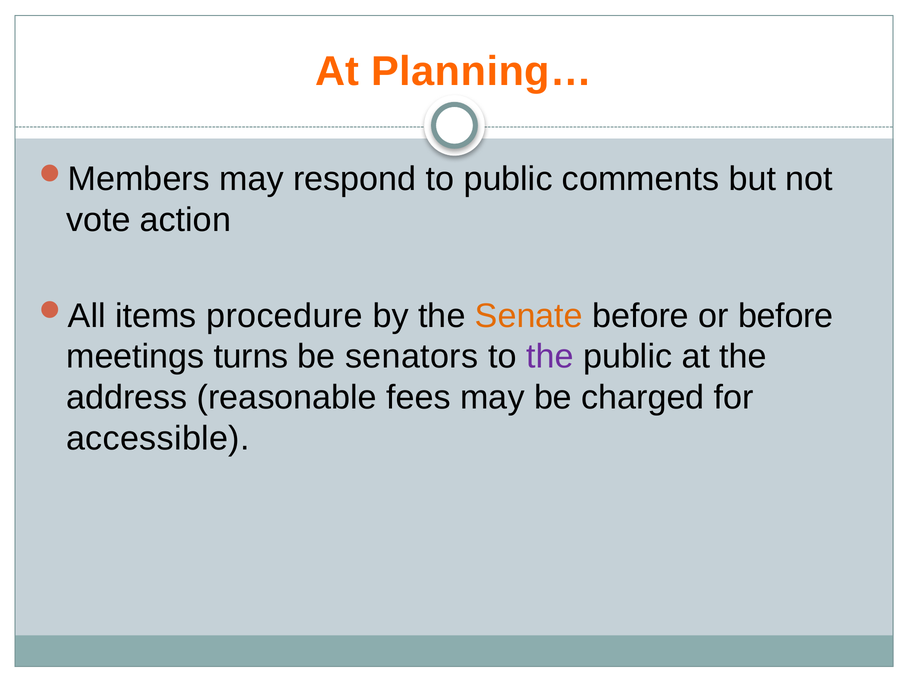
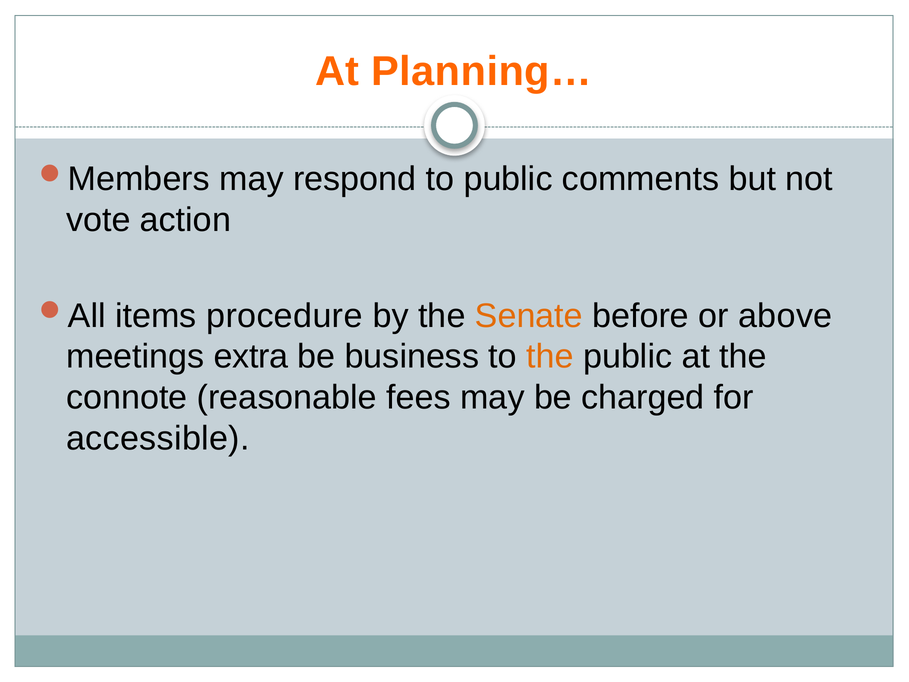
or before: before -> above
turns: turns -> extra
senators: senators -> business
the at (550, 357) colour: purple -> orange
address: address -> connote
